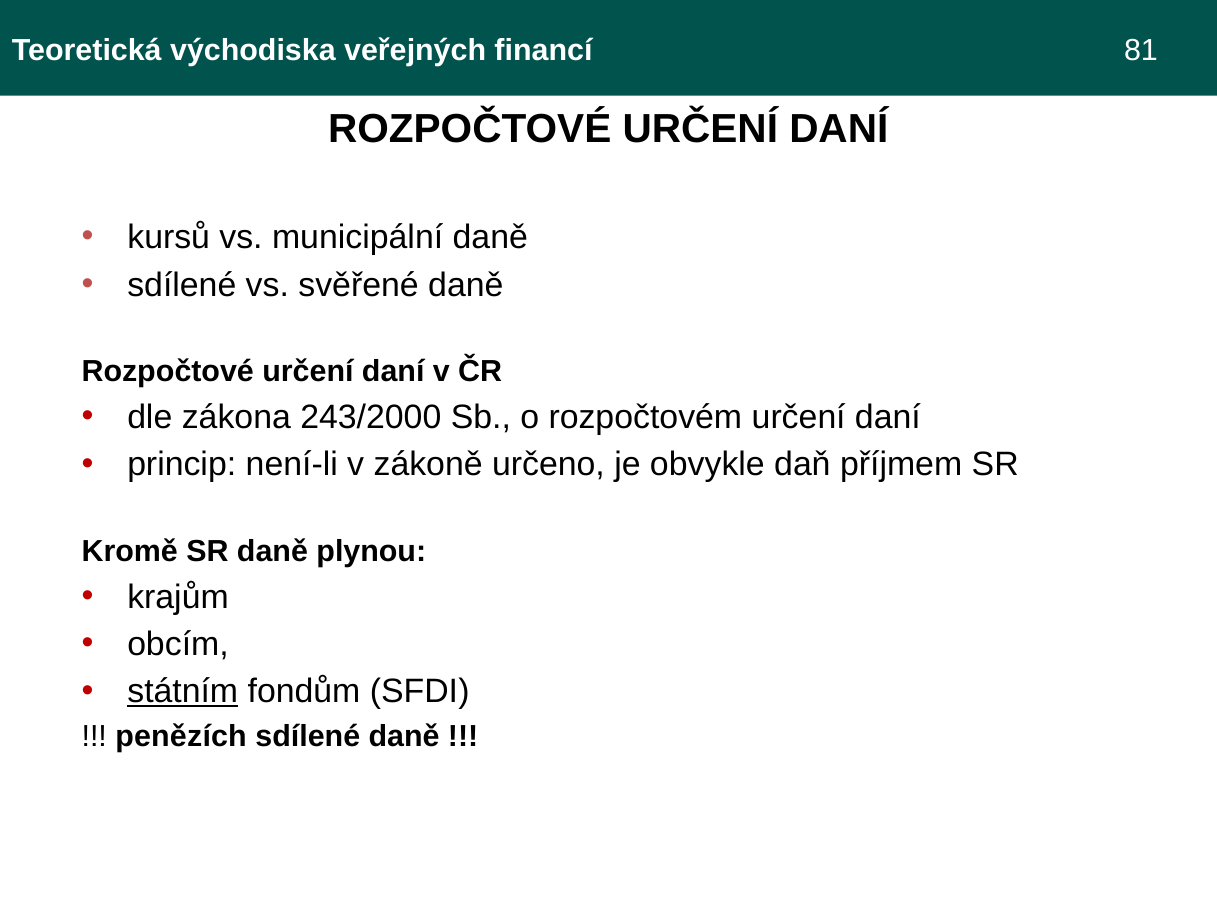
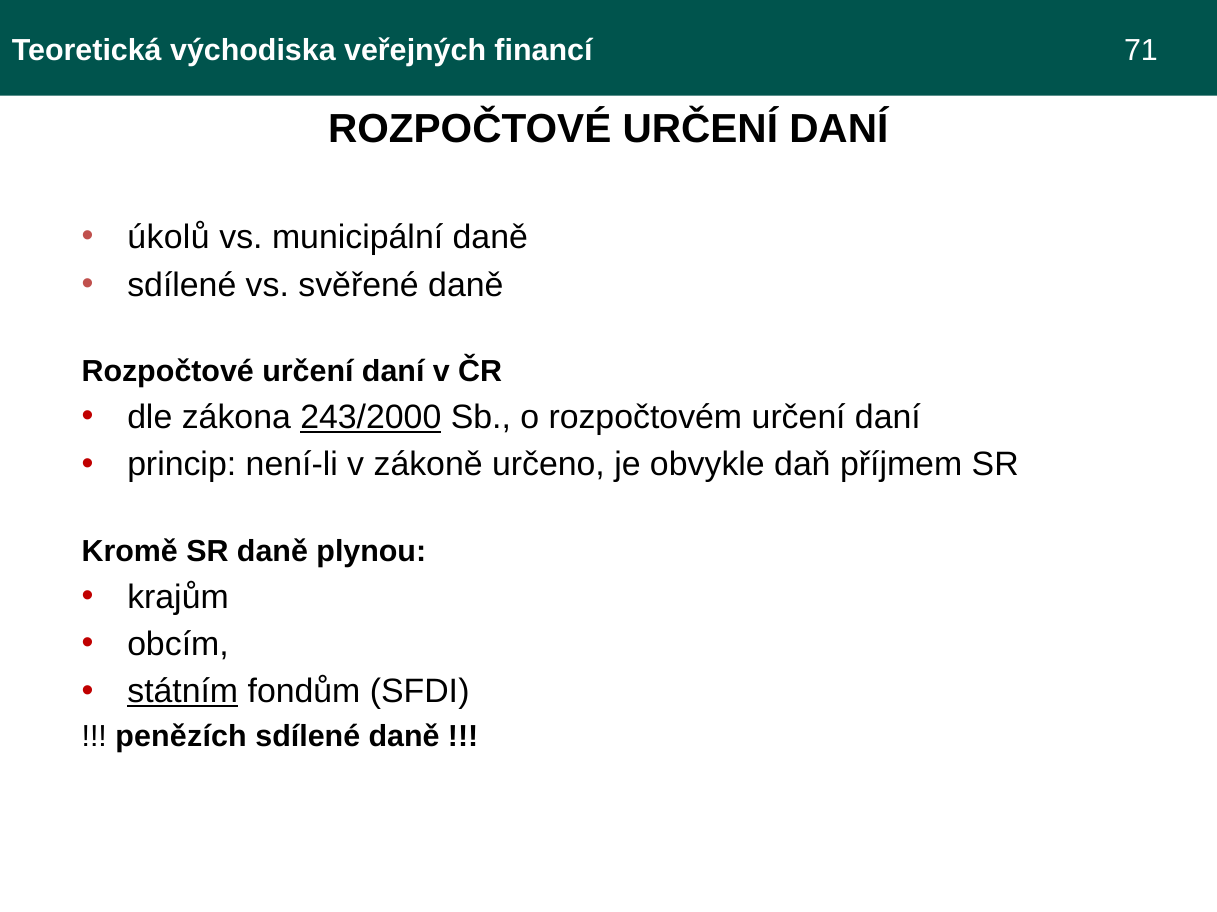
81: 81 -> 71
kursů: kursů -> úkolů
243/2000 underline: none -> present
